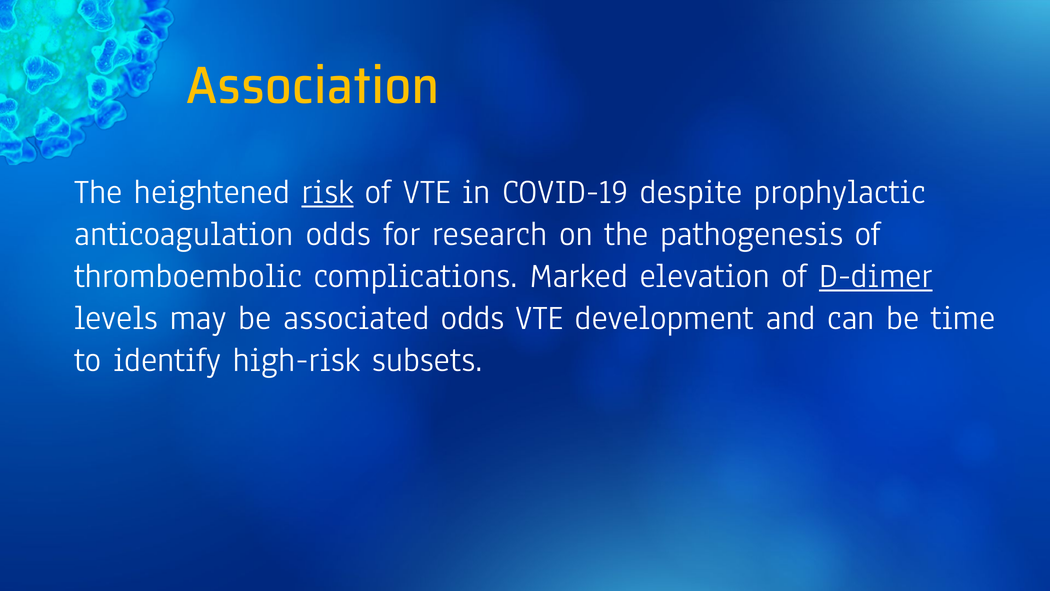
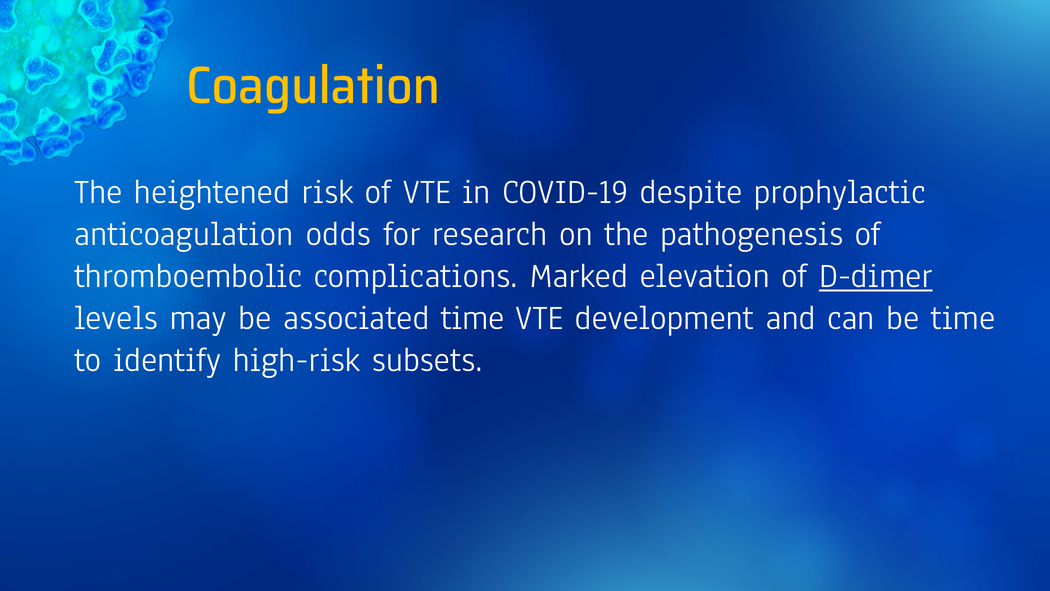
Association: Association -> Coagulation
risk underline: present -> none
associated odds: odds -> time
